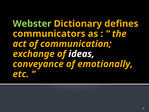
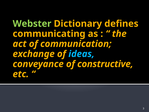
communicators: communicators -> communicating
ideas colour: white -> light blue
emotionally: emotionally -> constructive
